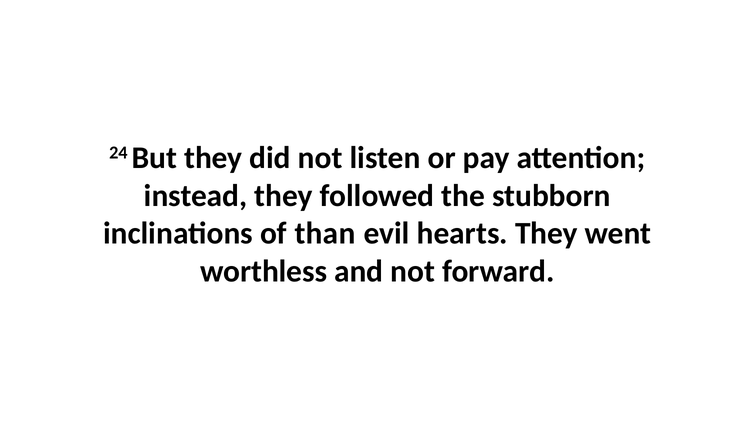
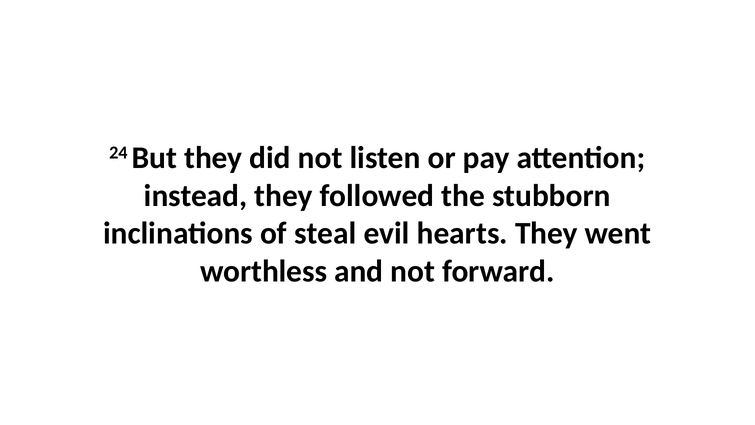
than: than -> steal
